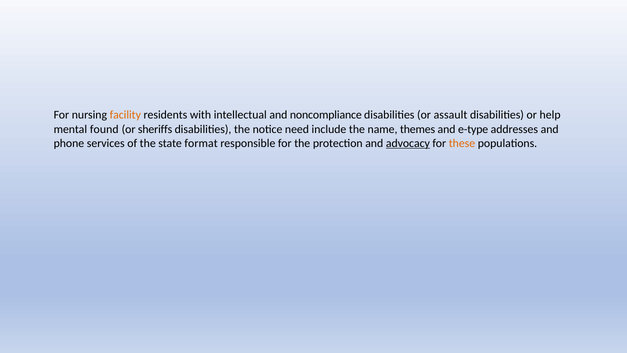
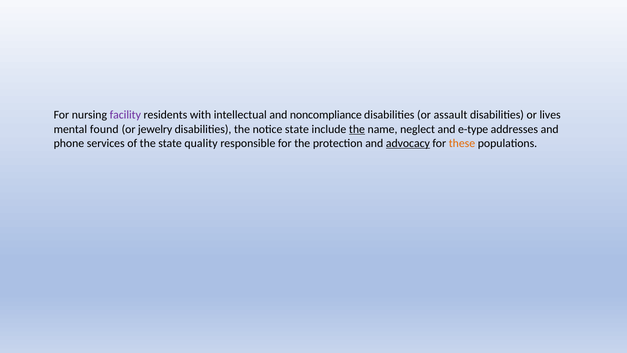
facility colour: orange -> purple
help: help -> lives
sheriffs: sheriffs -> jewelry
notice need: need -> state
the at (357, 129) underline: none -> present
themes: themes -> neglect
format: format -> quality
